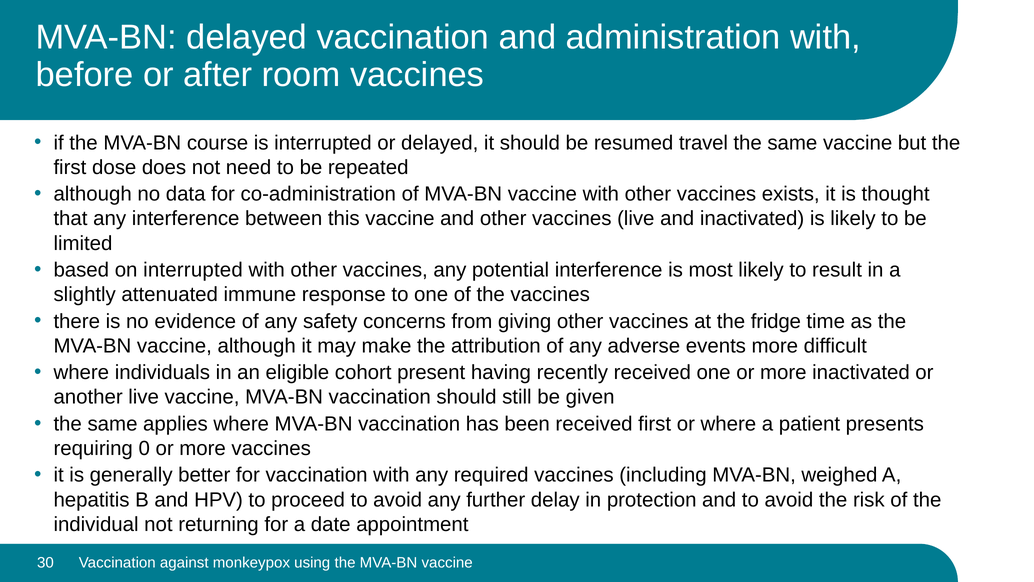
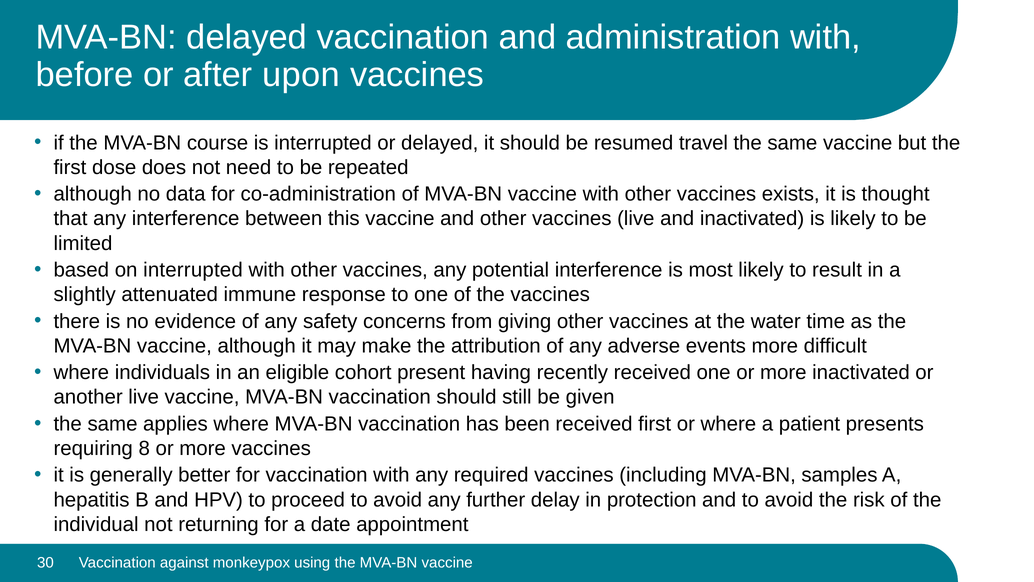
room: room -> upon
fridge: fridge -> water
0: 0 -> 8
weighed: weighed -> samples
